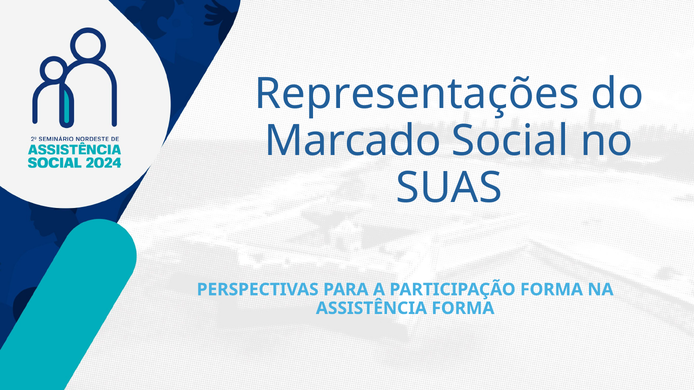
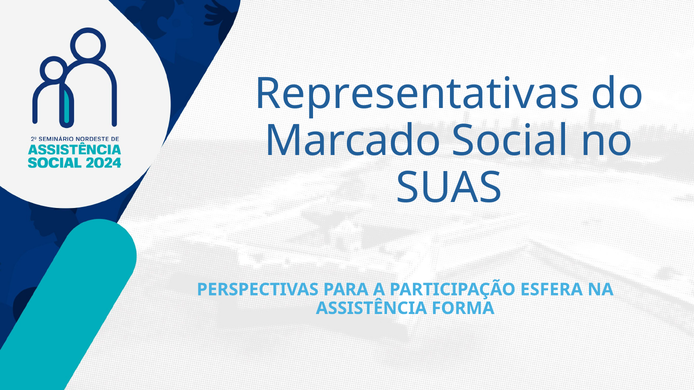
Representações: Representações -> Representativas
PARTICIPAÇÃO FORMA: FORMA -> ESFERA
